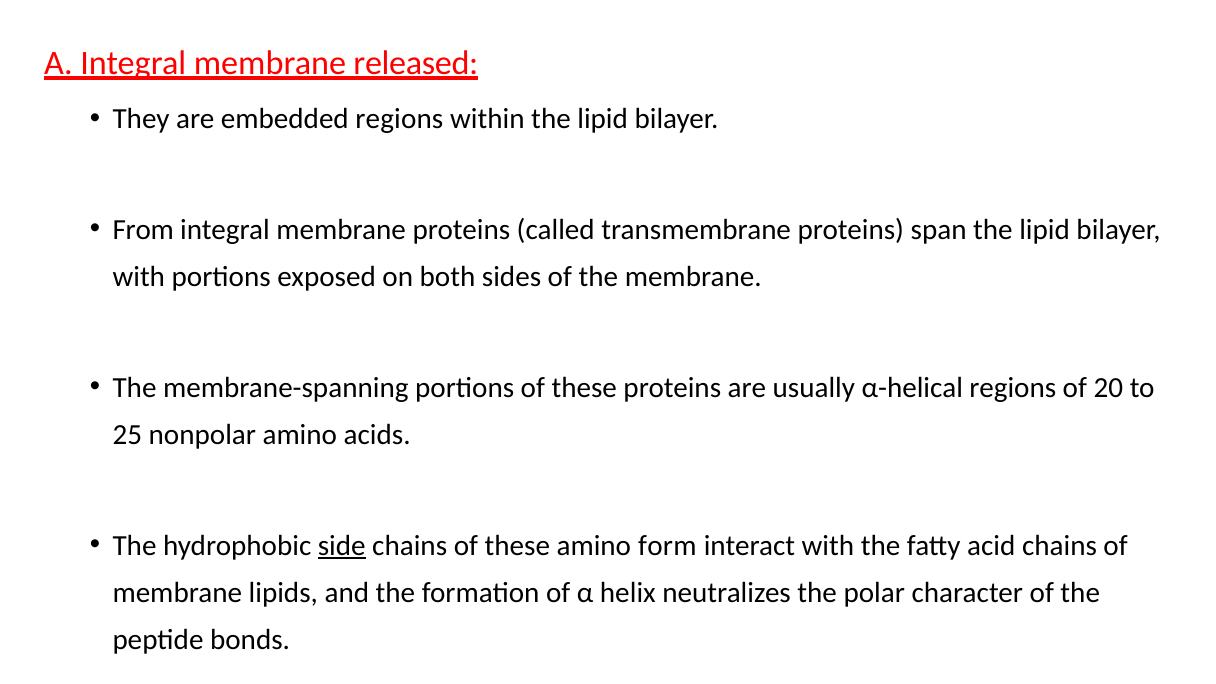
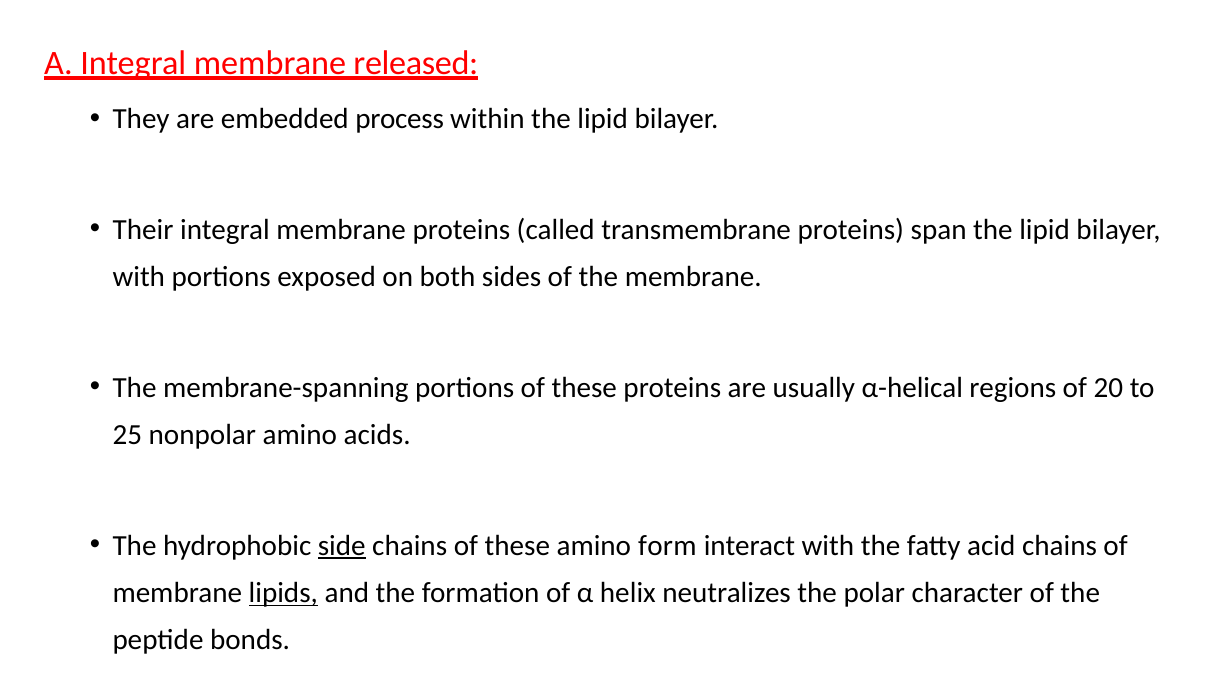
embedded regions: regions -> process
From: From -> Their
lipids underline: none -> present
